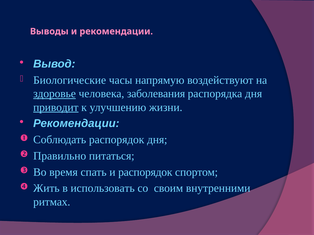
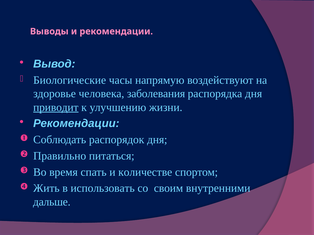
здоровье underline: present -> none
и распорядок: распорядок -> количестве
ритмах: ритмах -> дальше
